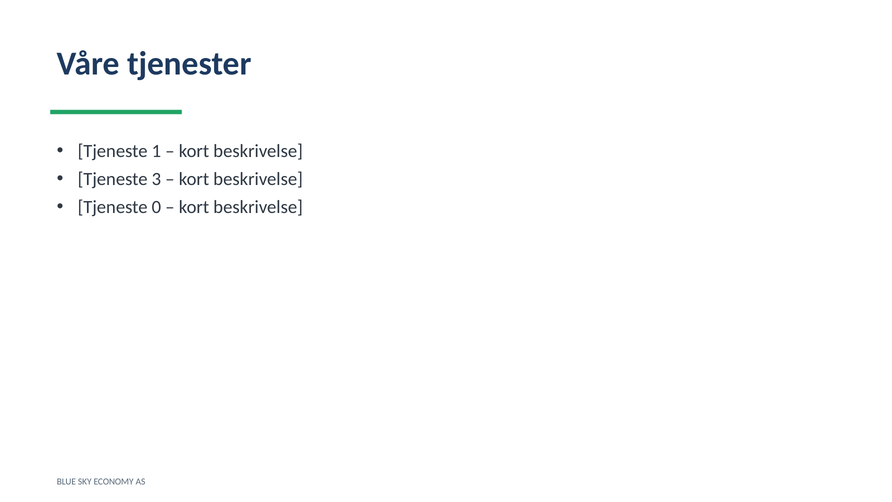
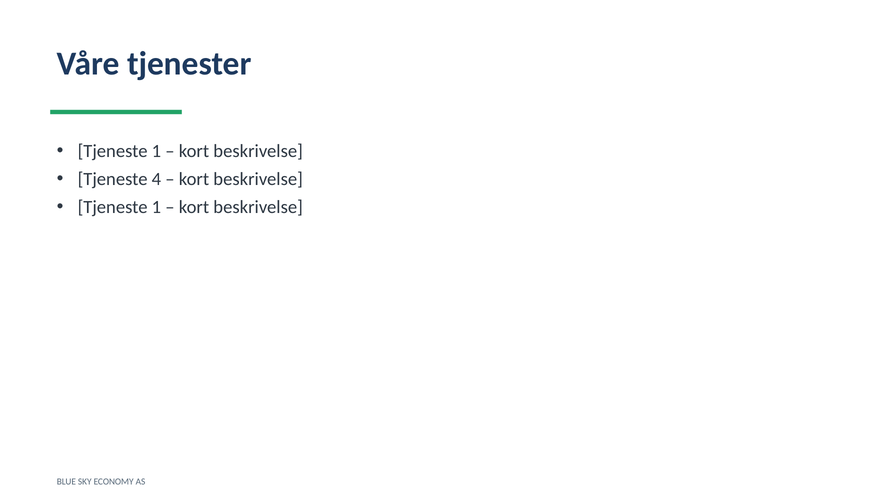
3: 3 -> 4
0 at (156, 207): 0 -> 1
